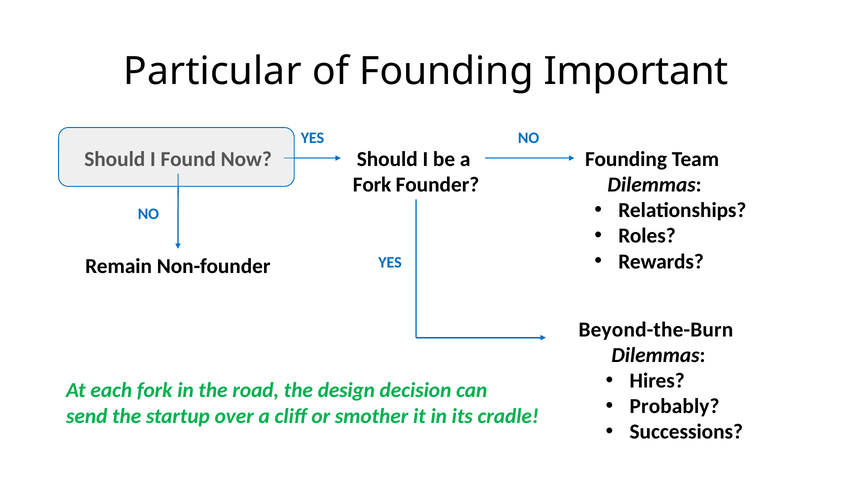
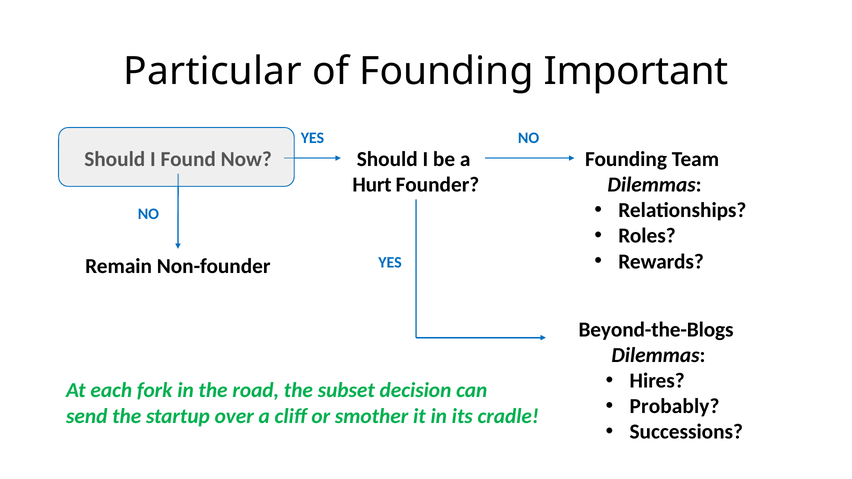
Fork at (372, 185): Fork -> Hurt
Beyond-the-Burn: Beyond-the-Burn -> Beyond-the-Blogs
design: design -> subset
